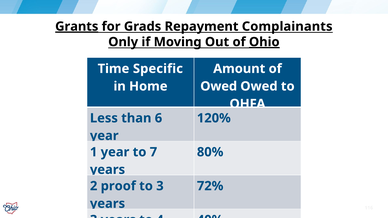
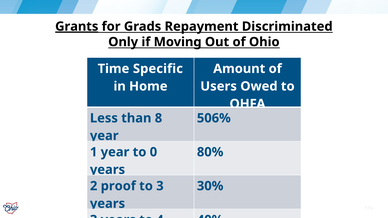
Complainants: Complainants -> Discriminated
Ohio underline: present -> none
Owed at (219, 86): Owed -> Users
6: 6 -> 8
120%: 120% -> 506%
7: 7 -> 0
72%: 72% -> 30%
